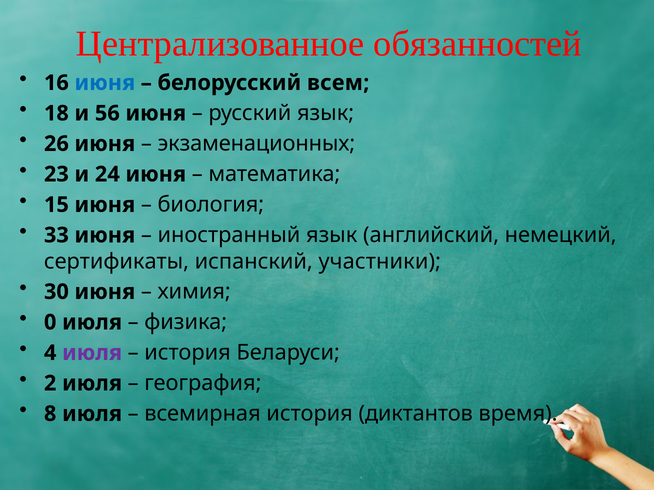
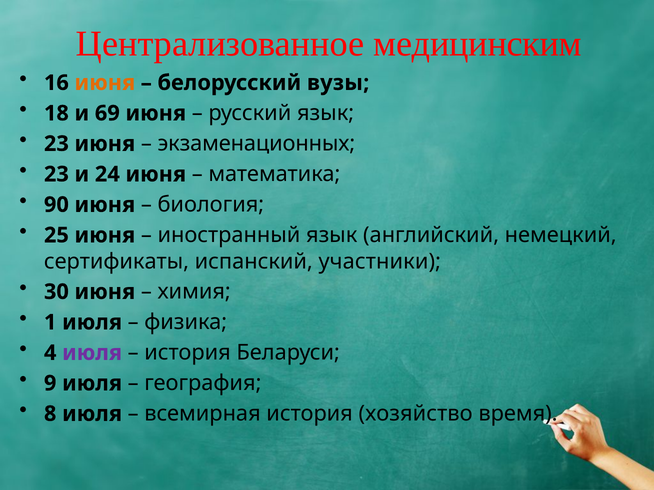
обязанностей: обязанностей -> медицинским
июня at (105, 83) colour: blue -> orange
всем: всем -> вузы
56: 56 -> 69
26 at (56, 144): 26 -> 23
15: 15 -> 90
33: 33 -> 25
0: 0 -> 1
2: 2 -> 9
диктантов: диктантов -> хозяйство
